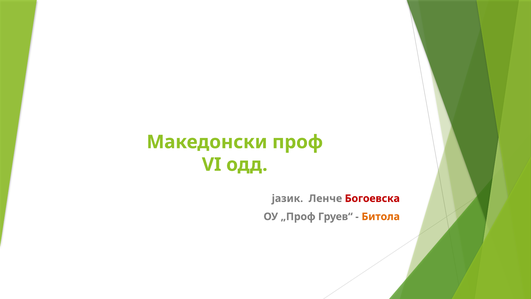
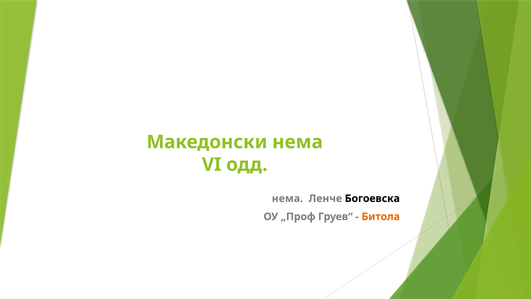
Македонски проф: проф -> нема
јазик at (287, 198): јазик -> нема
Богоевска colour: red -> black
